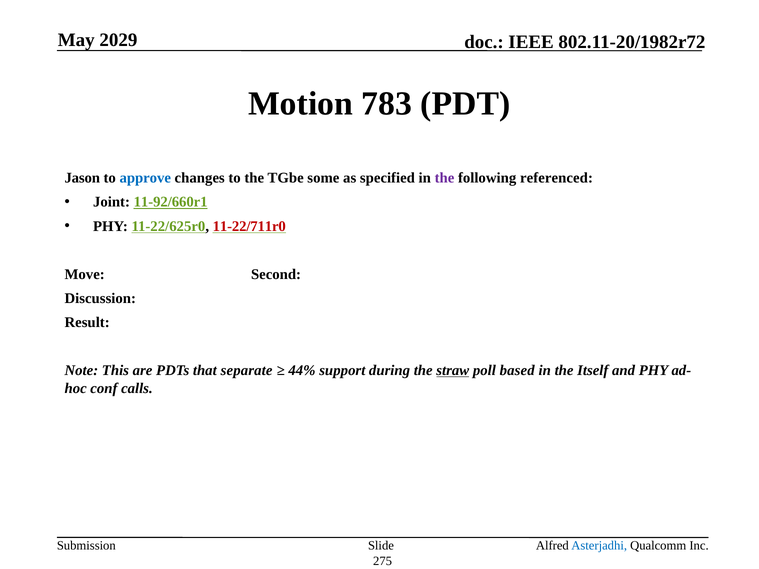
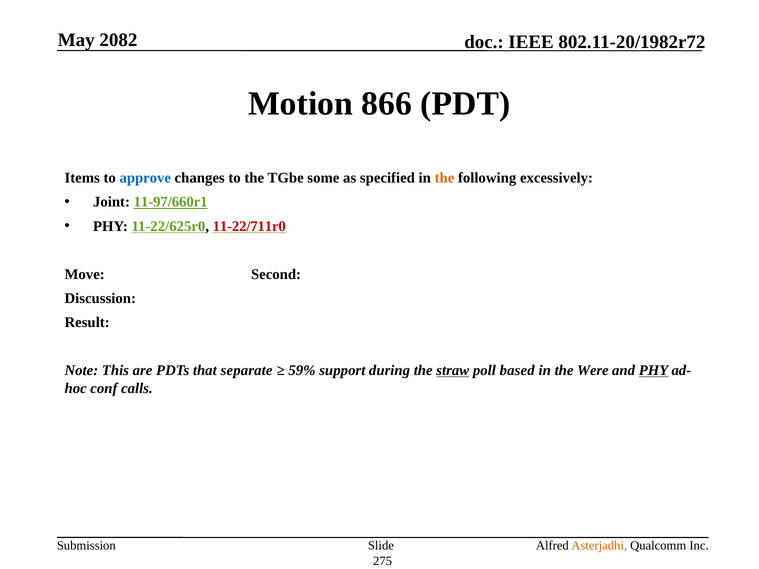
2029: 2029 -> 2082
783: 783 -> 866
Jason: Jason -> Items
the at (444, 178) colour: purple -> orange
referenced: referenced -> excessively
11-92/660r1: 11-92/660r1 -> 11-97/660r1
44%: 44% -> 59%
Itself: Itself -> Were
PHY at (654, 371) underline: none -> present
Asterjadhi colour: blue -> orange
